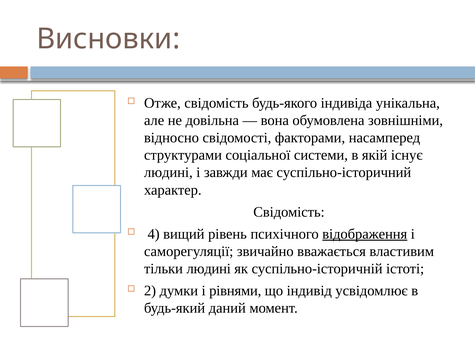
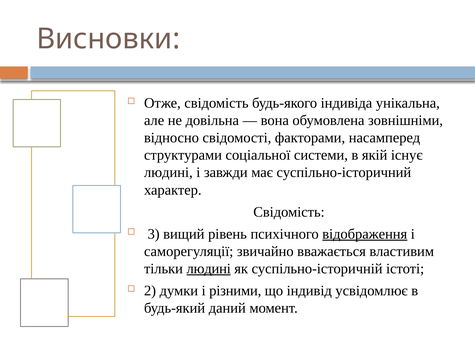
4: 4 -> 3
людині at (209, 269) underline: none -> present
рівнями: рівнями -> різними
